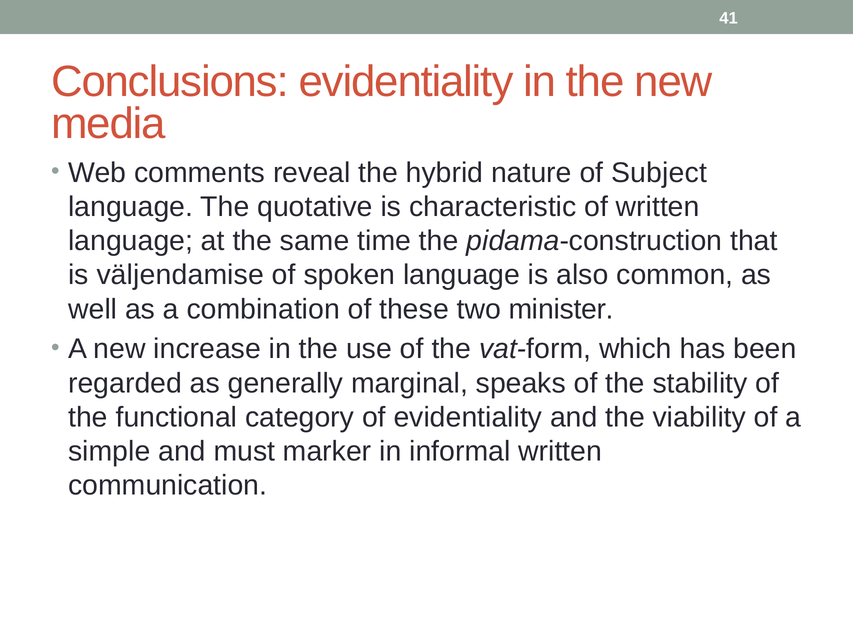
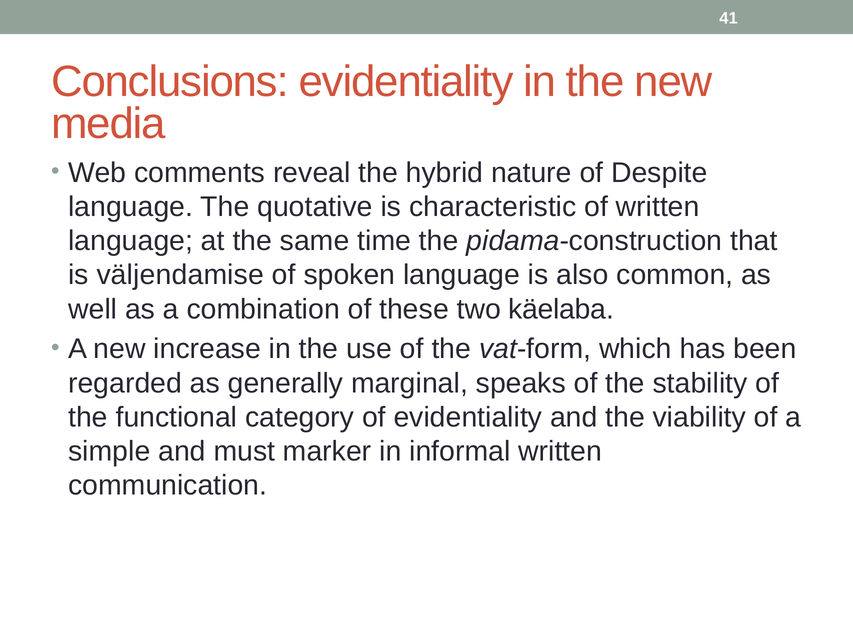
Subject: Subject -> Despite
minister: minister -> käelaba
